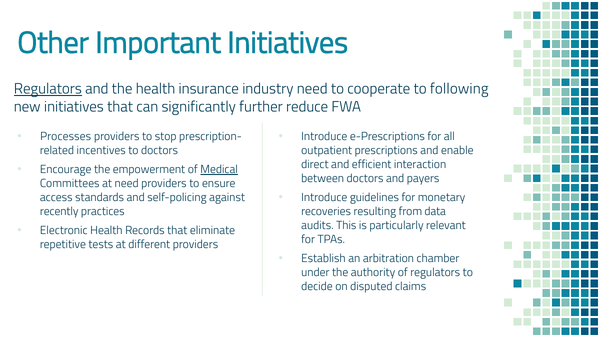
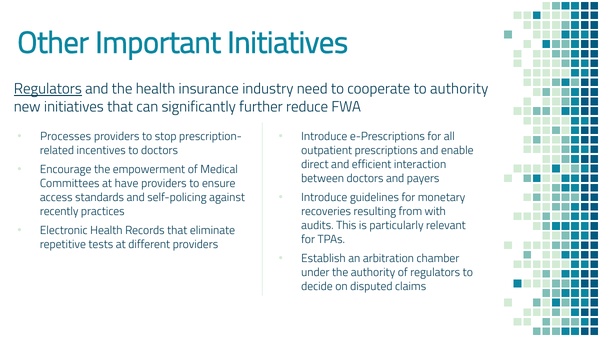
to following: following -> authority
Medical underline: present -> none
at need: need -> have
data: data -> with
